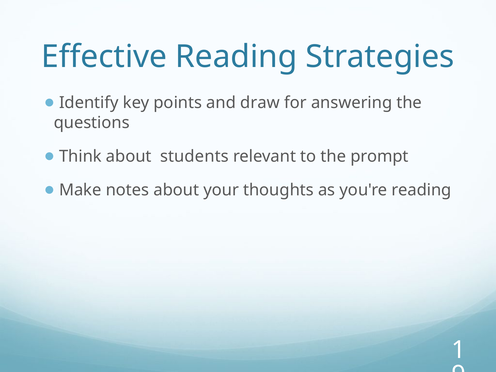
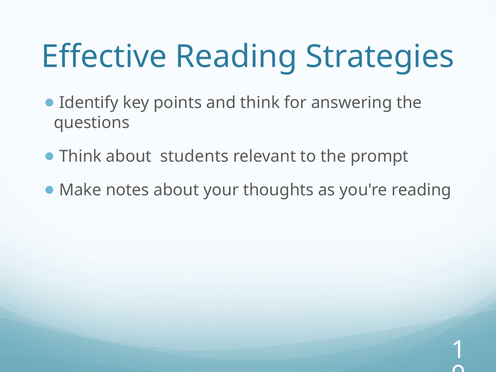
and draw: draw -> think
